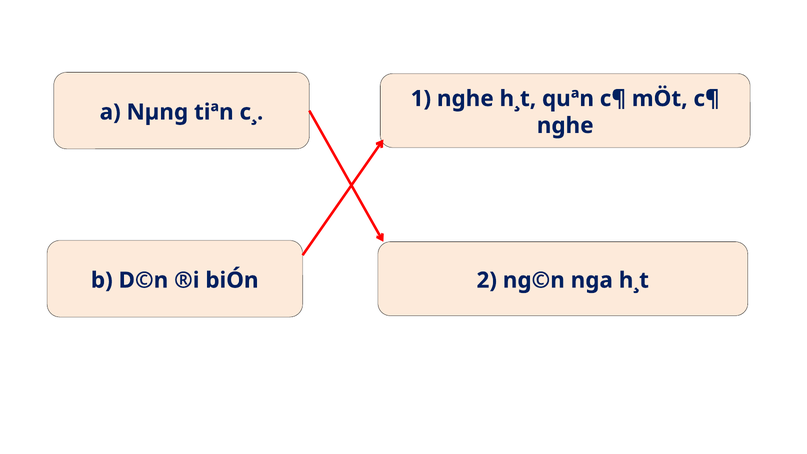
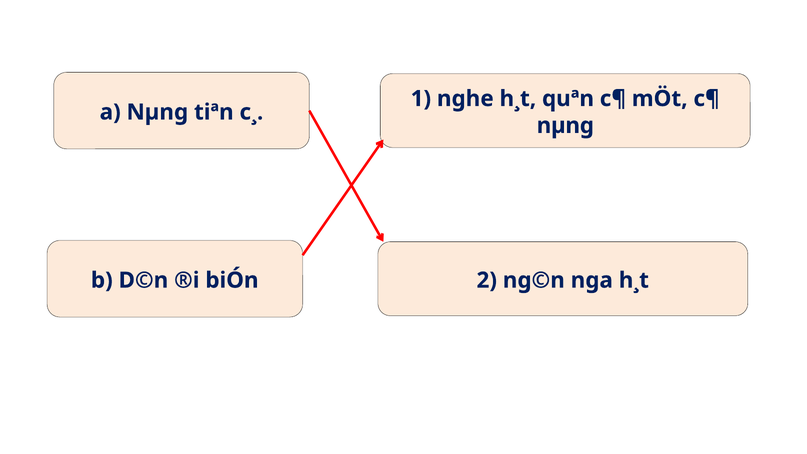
nghe at (565, 126): nghe -> nµng
